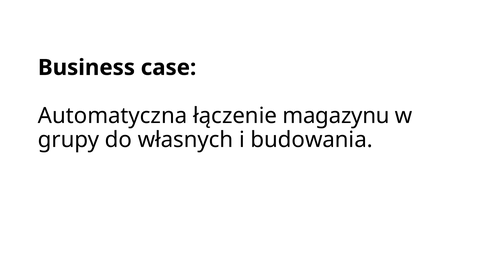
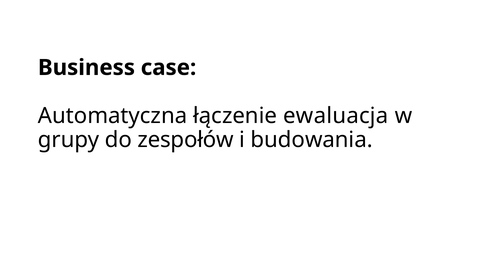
magazynu: magazynu -> ewaluacja
własnych: własnych -> zespołów
